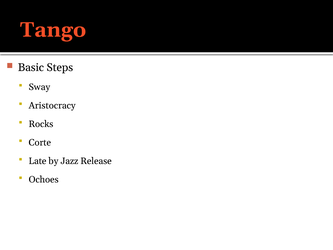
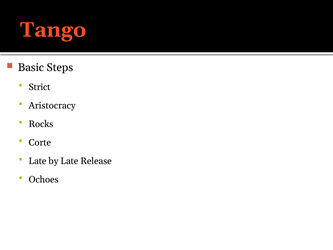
Sway: Sway -> Strict
by Jazz: Jazz -> Late
